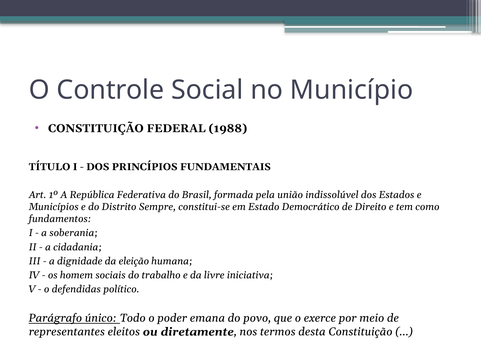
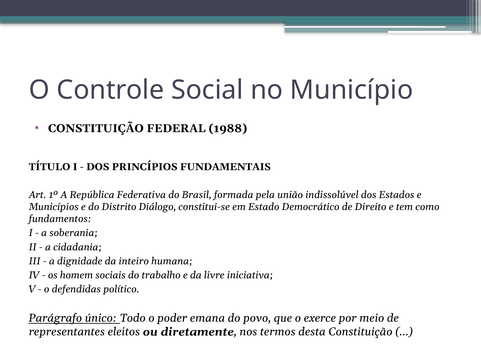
Sempre: Sempre -> Diálogo
eleição: eleição -> inteiro
